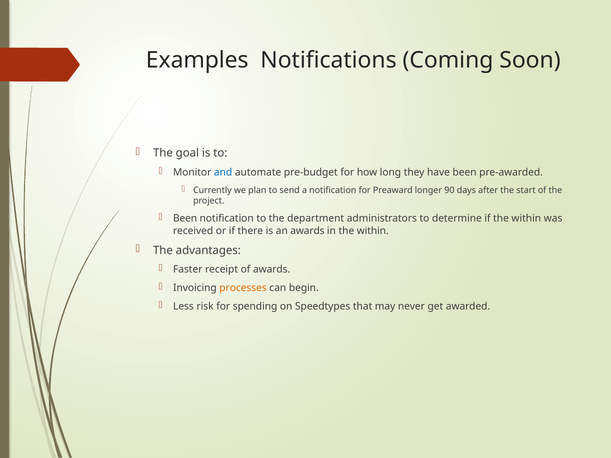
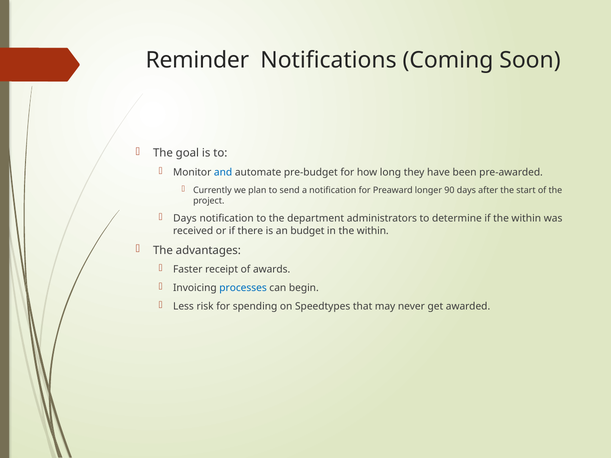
Examples: Examples -> Reminder
Been at (185, 219): Been -> Days
an awards: awards -> budget
processes colour: orange -> blue
